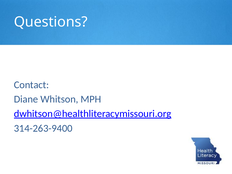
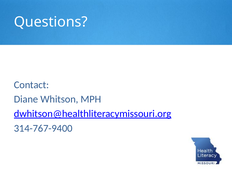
314-263-9400: 314-263-9400 -> 314-767-9400
